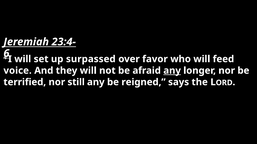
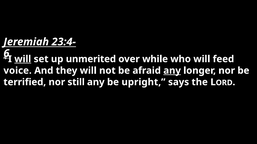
will at (23, 59) underline: none -> present
surpassed: surpassed -> unmerited
favor: favor -> while
reigned: reigned -> upright
